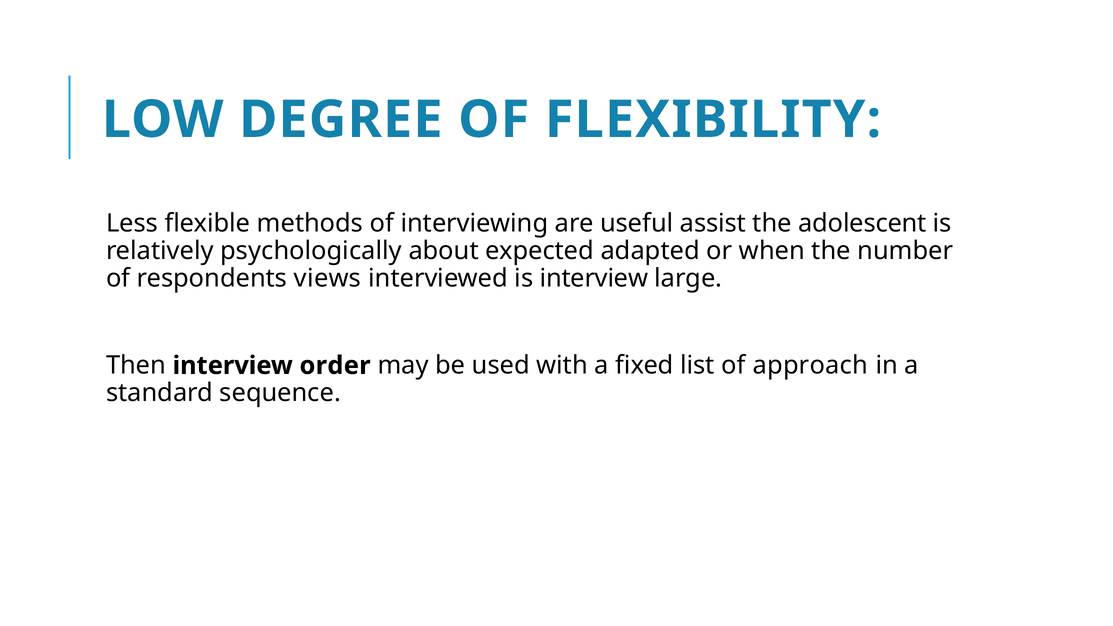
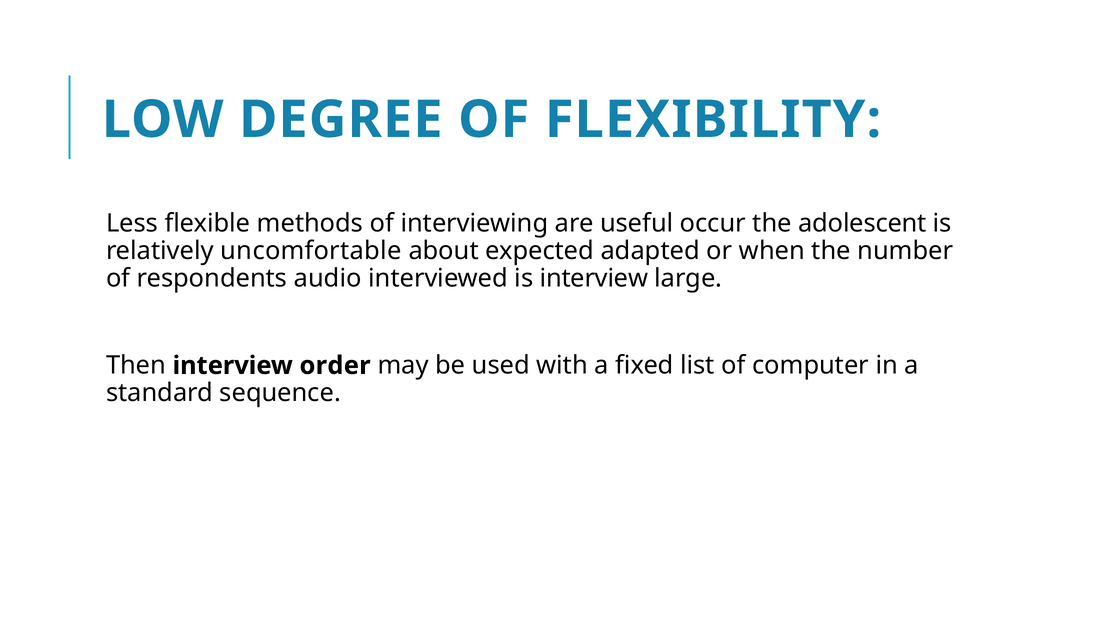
assist: assist -> occur
psychologically: psychologically -> uncomfortable
views: views -> audio
approach: approach -> computer
